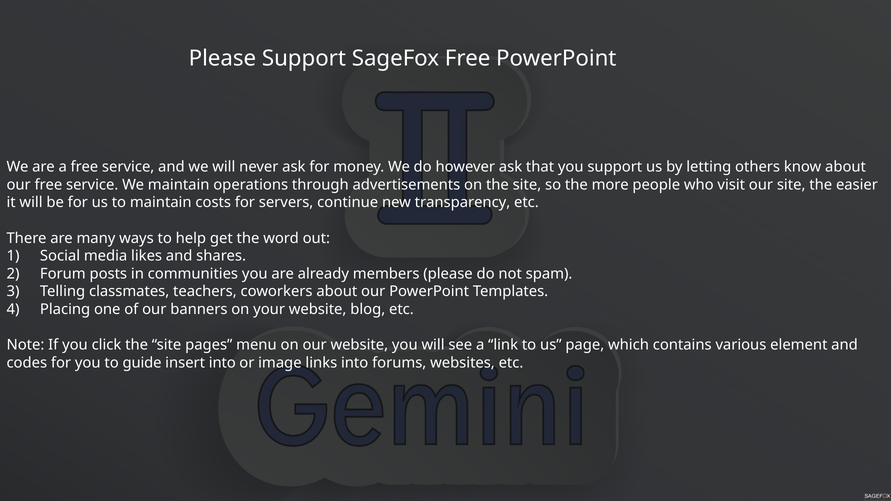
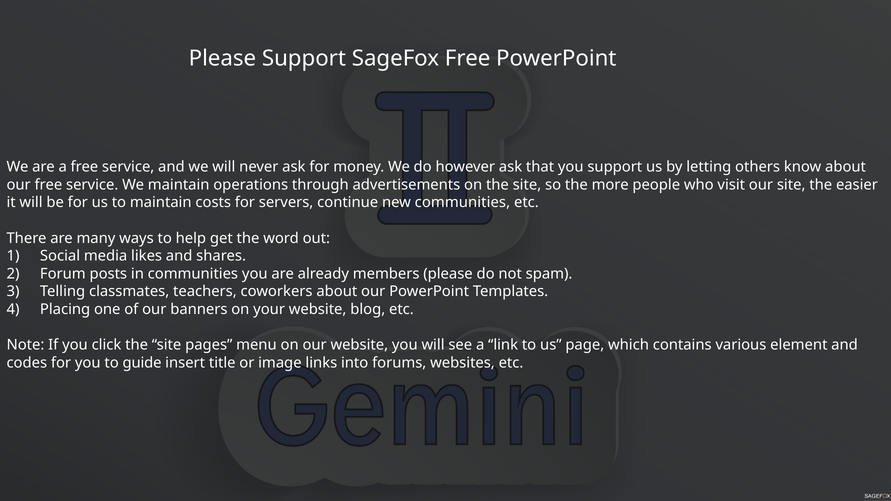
new transparency: transparency -> communities
insert into: into -> title
